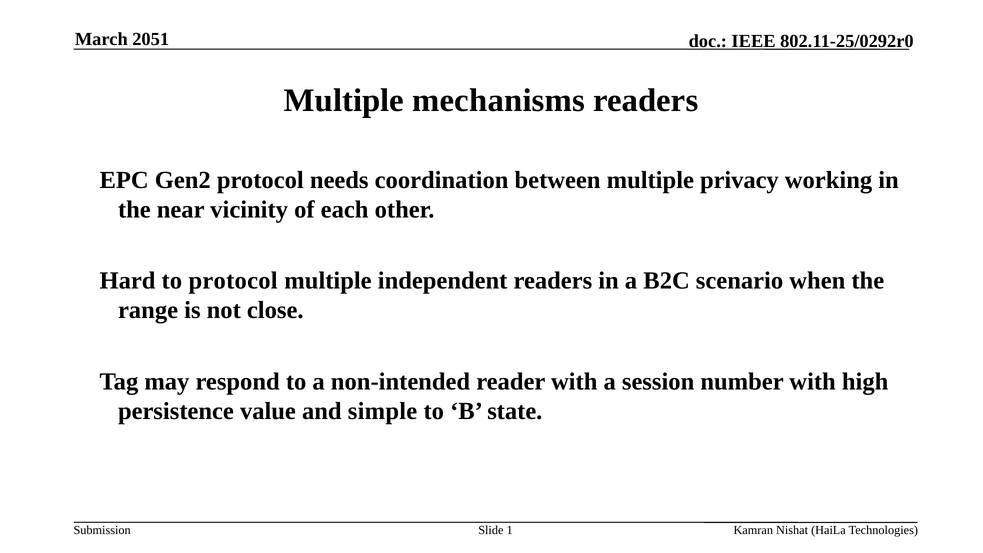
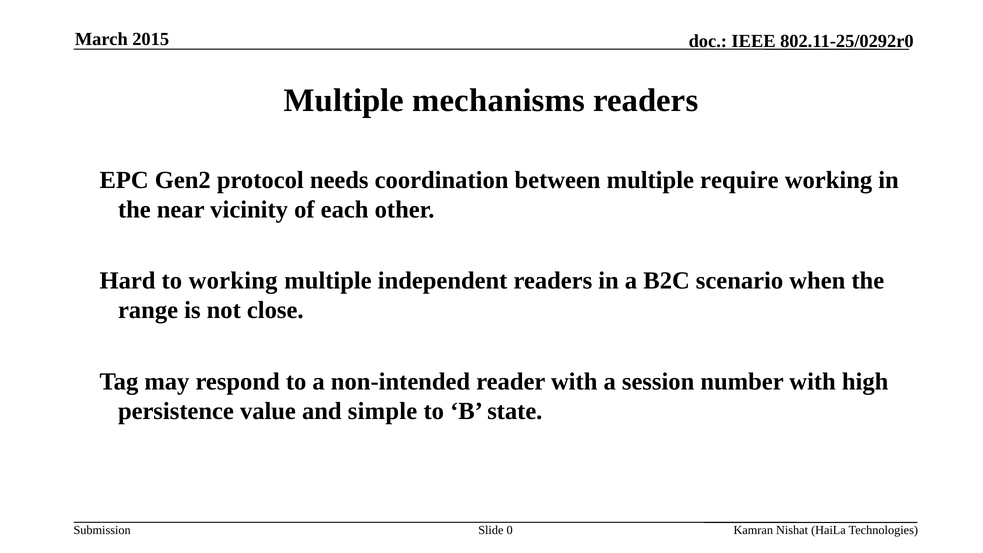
2051: 2051 -> 2015
privacy: privacy -> require
to protocol: protocol -> working
1: 1 -> 0
